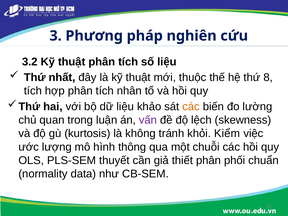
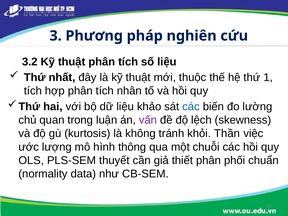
8: 8 -> 1
các at (191, 107) colour: orange -> blue
Kiểm: Kiểm -> Thần
